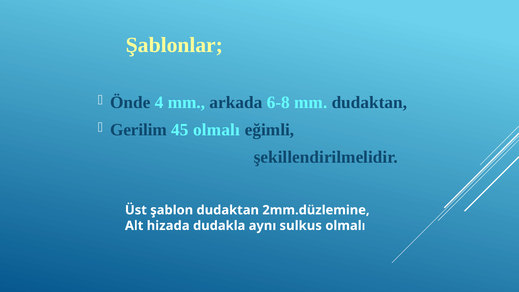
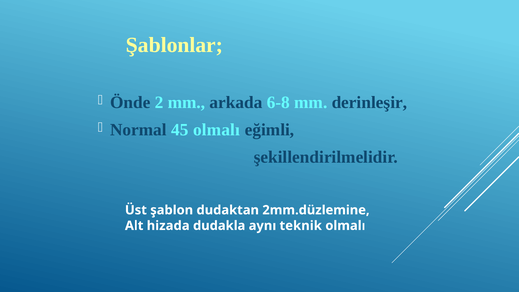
4: 4 -> 2
mm dudaktan: dudaktan -> derinleşir
Gerilim: Gerilim -> Normal
sulkus: sulkus -> teknik
